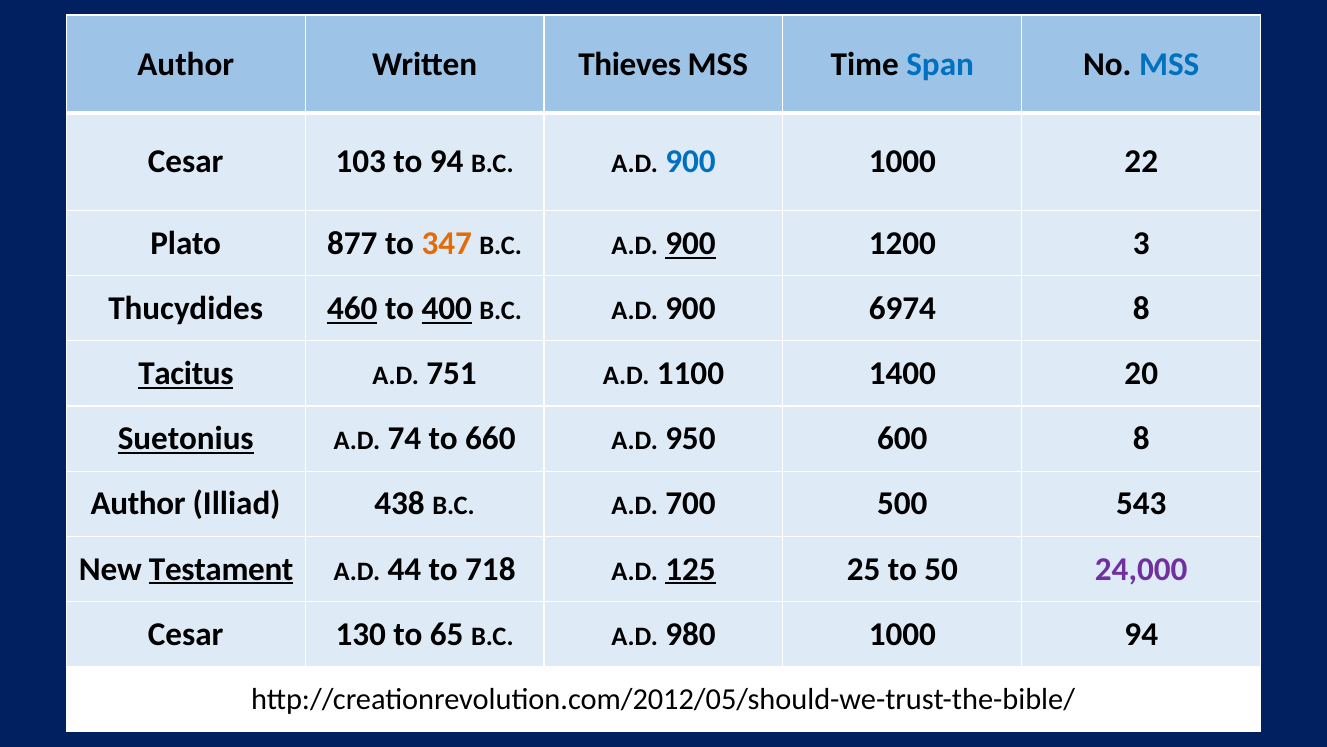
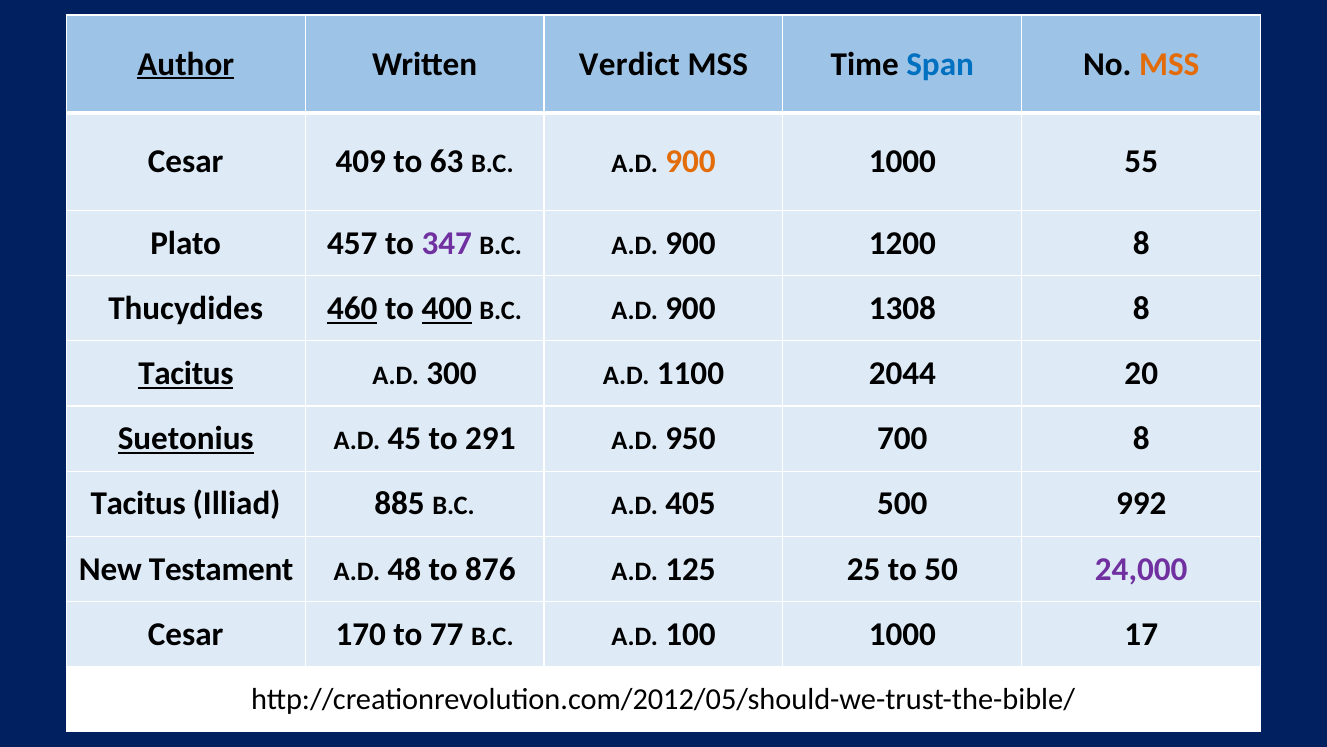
Author at (186, 64) underline: none -> present
Thieves: Thieves -> Verdict
MSS at (1169, 64) colour: blue -> orange
103: 103 -> 409
to 94: 94 -> 63
900 at (690, 162) colour: blue -> orange
22: 22 -> 55
877: 877 -> 457
347 colour: orange -> purple
900 at (690, 243) underline: present -> none
1200 3: 3 -> 8
6974: 6974 -> 1308
751: 751 -> 300
1400: 1400 -> 2044
74: 74 -> 45
660: 660 -> 291
600: 600 -> 700
Author at (138, 504): Author -> Tacitus
438: 438 -> 885
700: 700 -> 405
543: 543 -> 992
Testament underline: present -> none
44: 44 -> 48
718: 718 -> 876
125 underline: present -> none
130: 130 -> 170
65: 65 -> 77
980: 980 -> 100
1000 94: 94 -> 17
